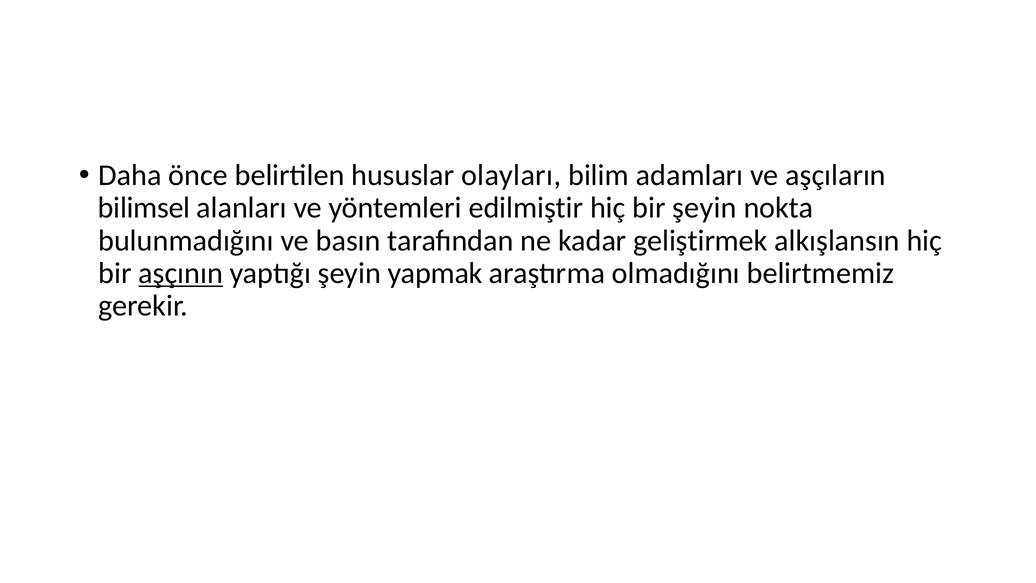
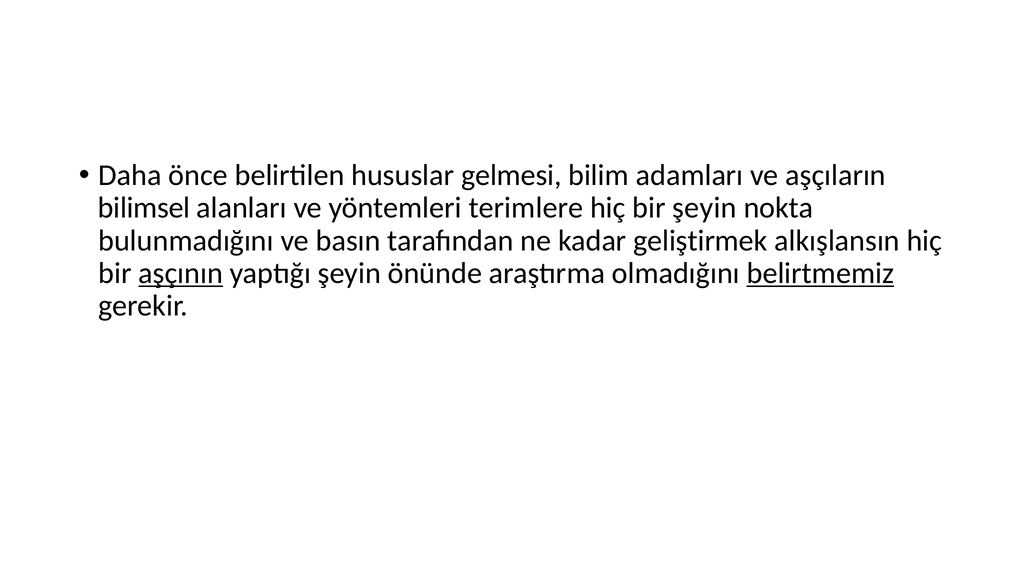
olayları: olayları -> gelmesi
edilmiştir: edilmiştir -> terimlere
yapmak: yapmak -> önünde
belirtmemiz underline: none -> present
